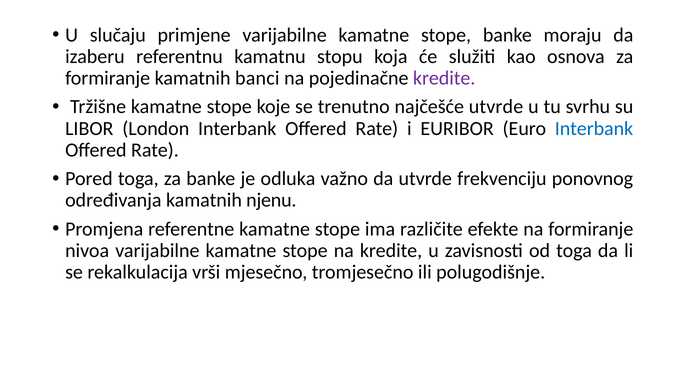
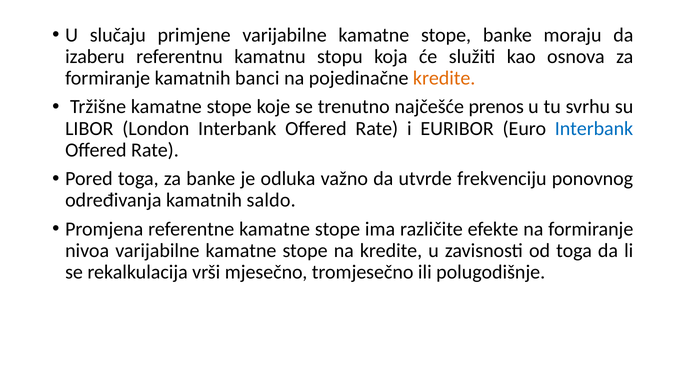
kredite at (444, 78) colour: purple -> orange
najčešće utvrde: utvrde -> prenos
njenu: njenu -> saldo
